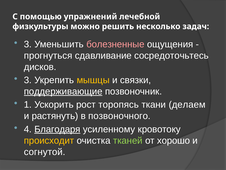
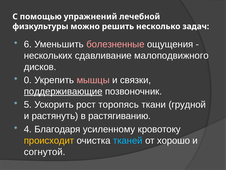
3 at (28, 44): 3 -> 6
прогнуться: прогнуться -> нескольких
сосредоточьтесь: сосредоточьтесь -> малоподвижного
3 at (28, 80): 3 -> 0
мышцы colour: yellow -> pink
1: 1 -> 5
делаем: делаем -> грудной
позвоночного: позвоночного -> растягиванию
Благодаря underline: present -> none
тканей colour: light green -> light blue
